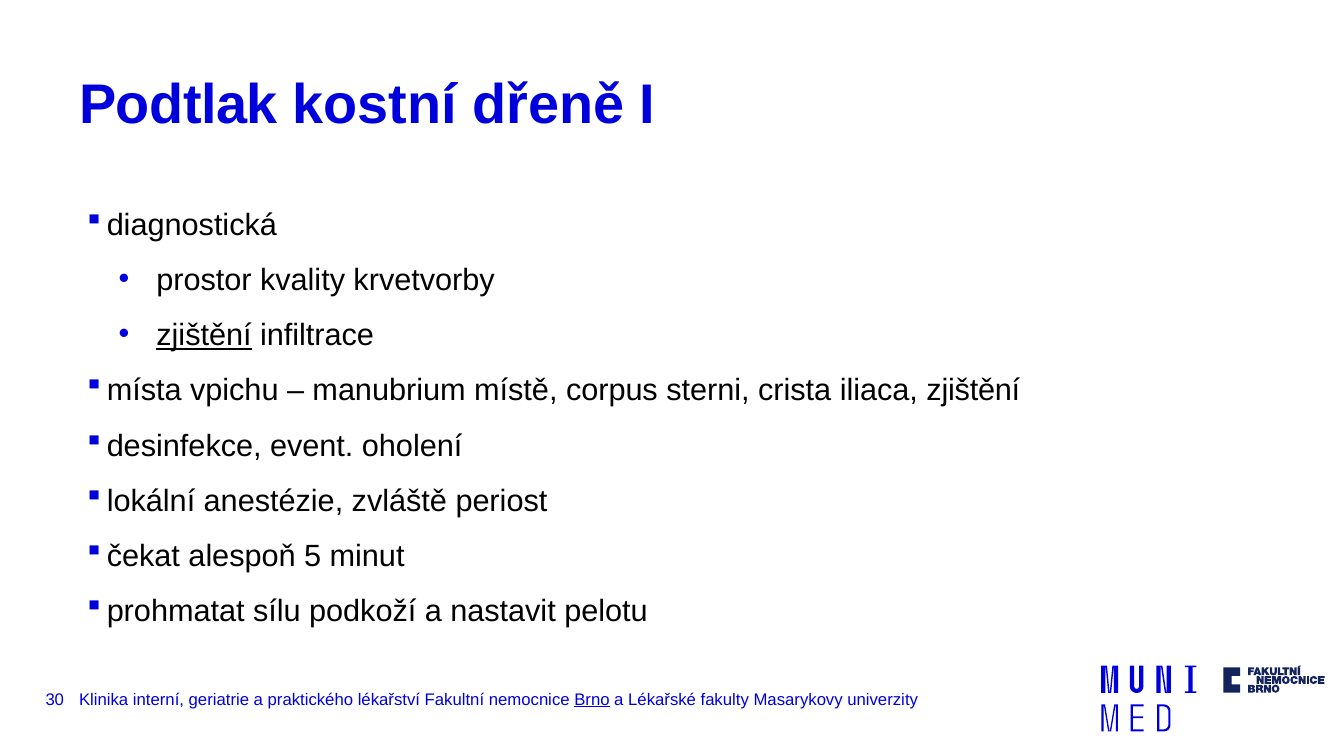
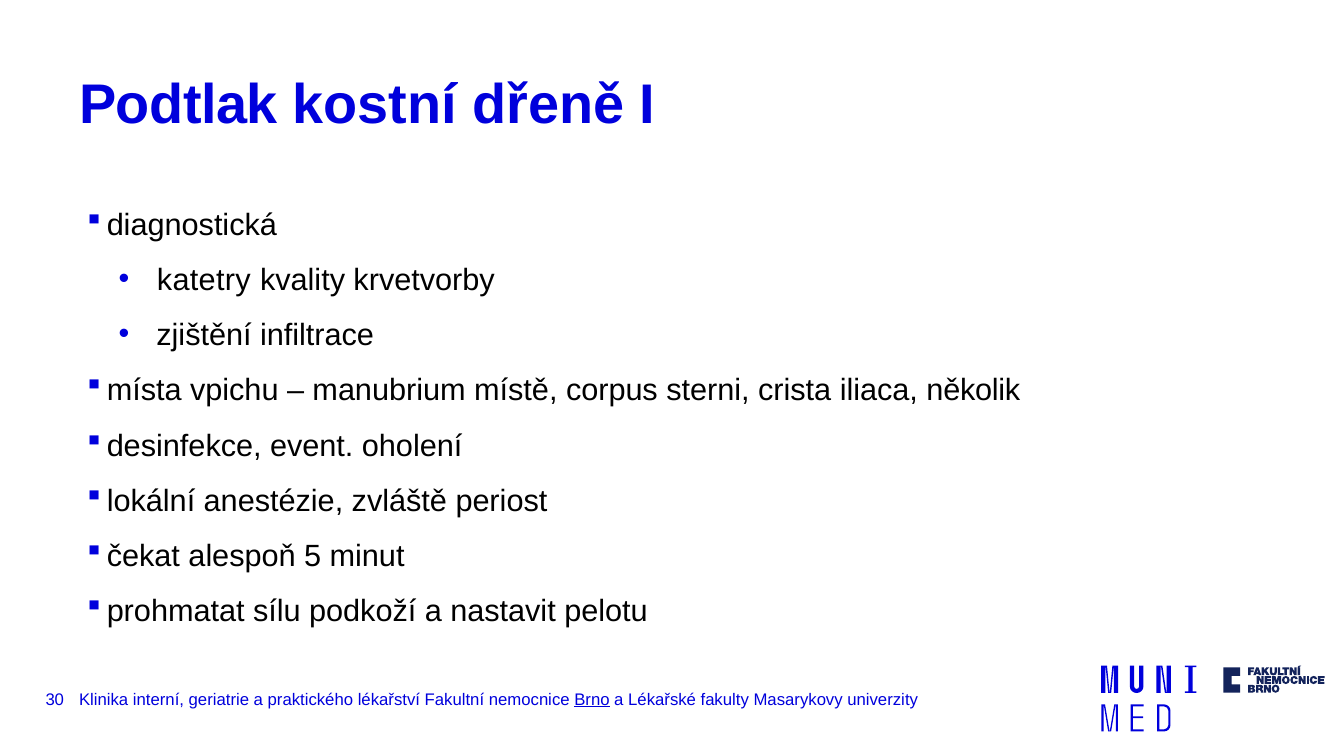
prostor: prostor -> katetry
zjištění at (204, 335) underline: present -> none
iliaca zjištění: zjištění -> několik
